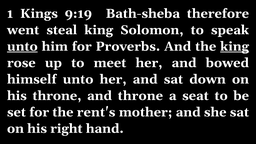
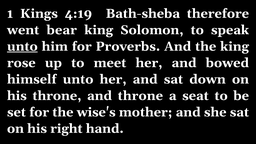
9:19: 9:19 -> 4:19
steal: steal -> bear
king at (235, 46) underline: present -> none
rent's: rent's -> wise's
